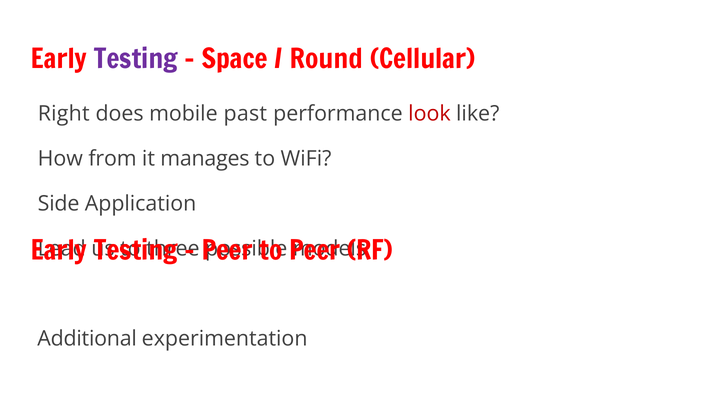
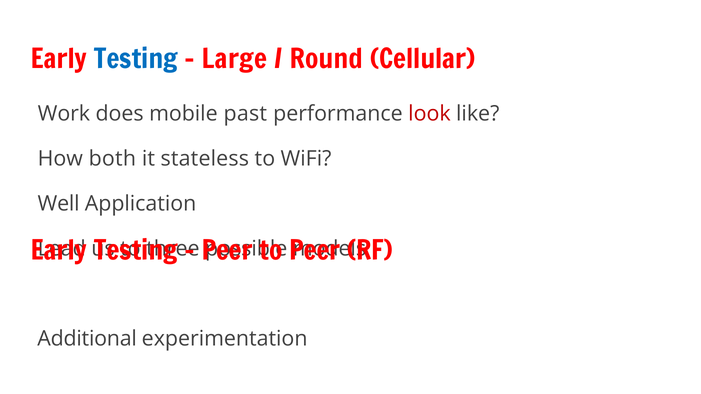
Testing at (136, 59) colour: purple -> blue
Space: Space -> Large
Right: Right -> Work
from: from -> both
manages: manages -> stateless
Side: Side -> Well
